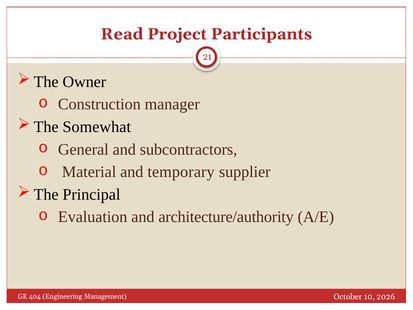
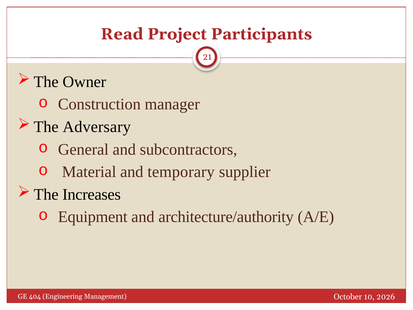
Somewhat: Somewhat -> Adversary
Principal: Principal -> Increases
Evaluation: Evaluation -> Equipment
